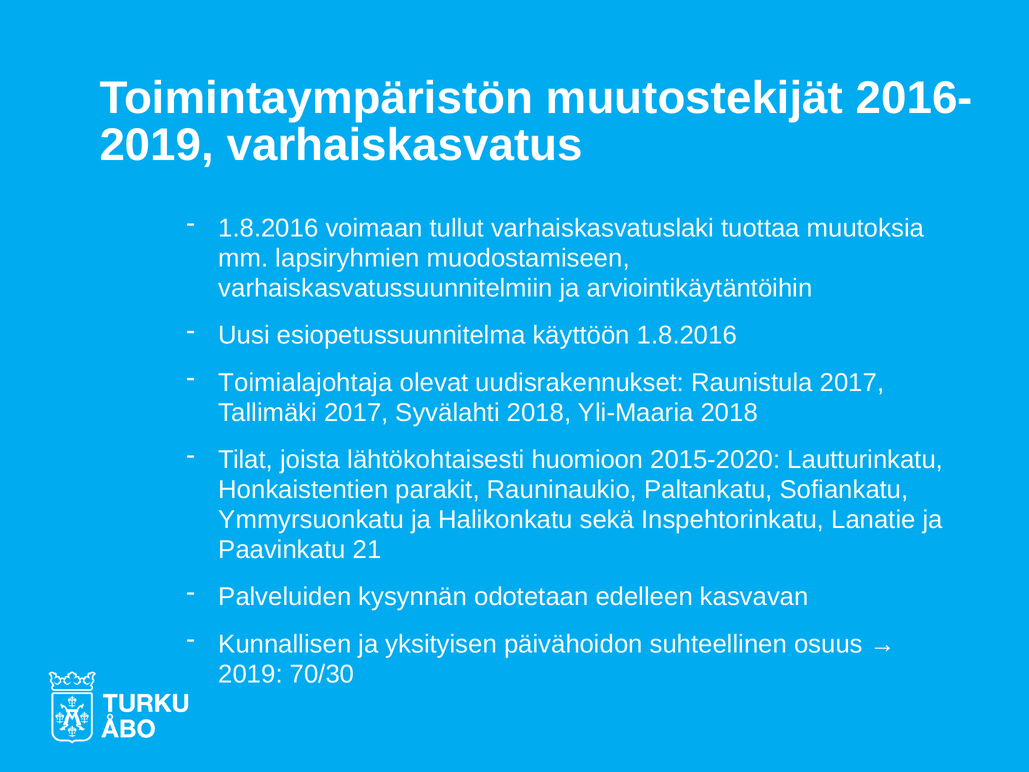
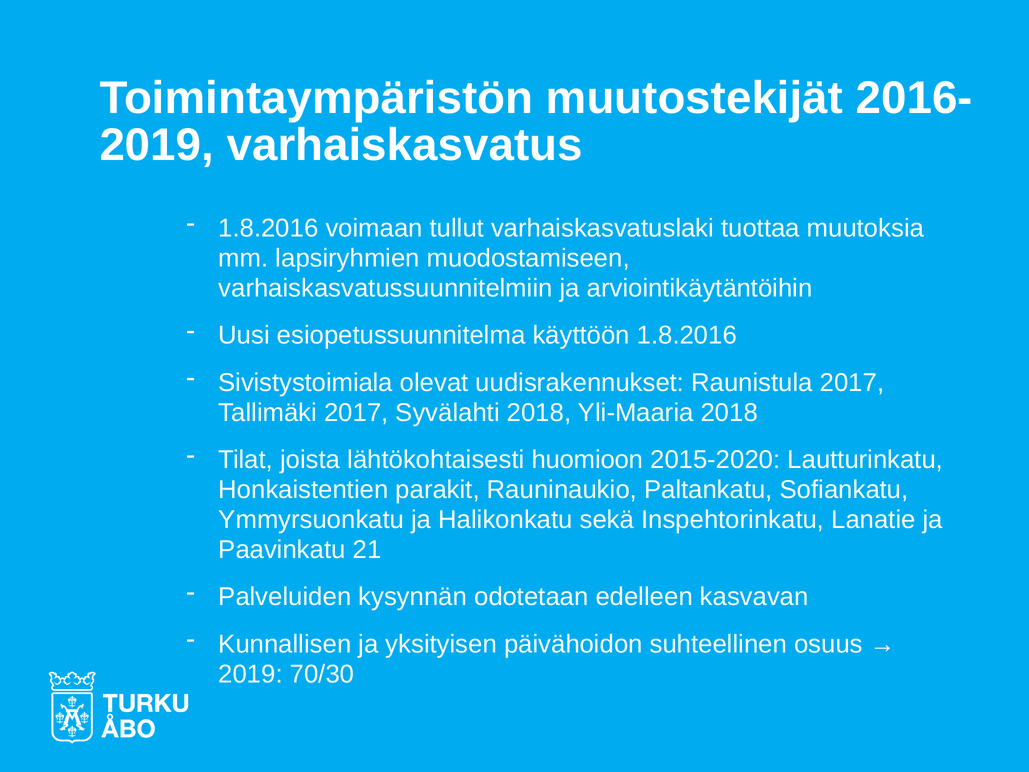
Toimialajohtaja: Toimialajohtaja -> Sivistystoimiala
